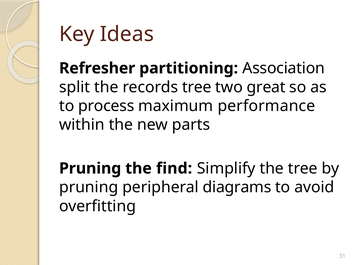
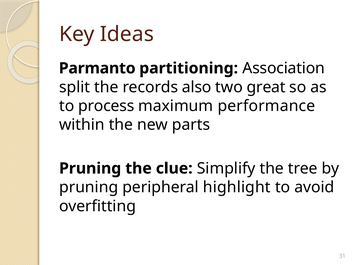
Refresher: Refresher -> Parmanto
records tree: tree -> also
find: find -> clue
diagrams: diagrams -> highlight
